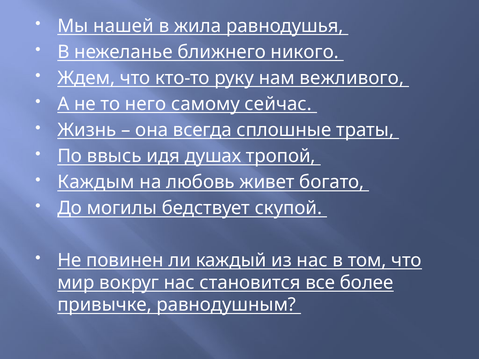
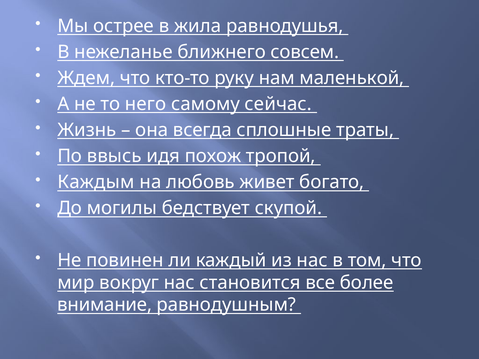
нашей: нашей -> острее
никого: никого -> совсем
вежливого: вежливого -> маленькой
душах: душах -> похож
привычке: привычке -> внимание
